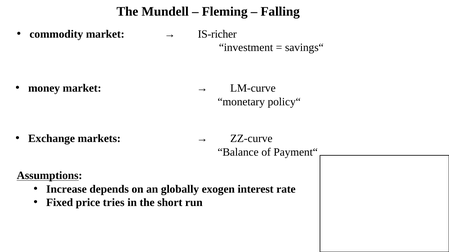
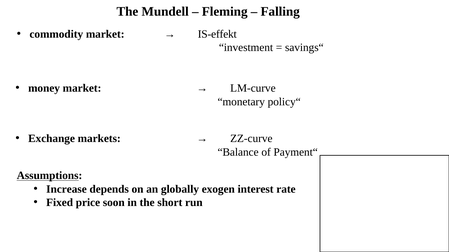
IS-richer: IS-richer -> IS-effekt
tries: tries -> soon
